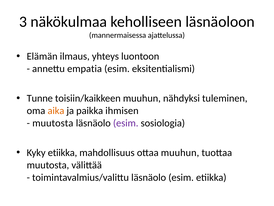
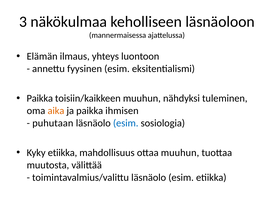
empatia: empatia -> fyysinen
Tunne at (40, 98): Tunne -> Paikka
muutosta at (53, 123): muutosta -> puhutaan
esim at (126, 123) colour: purple -> blue
